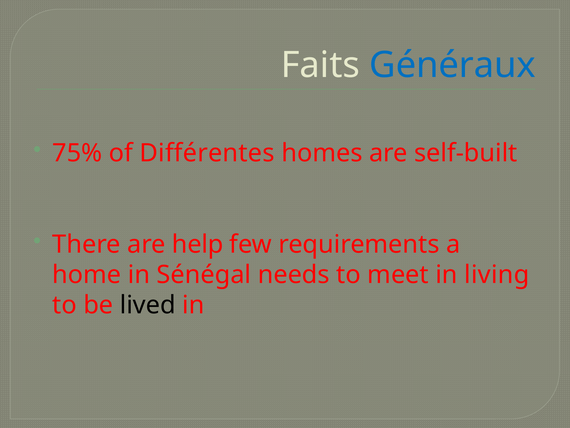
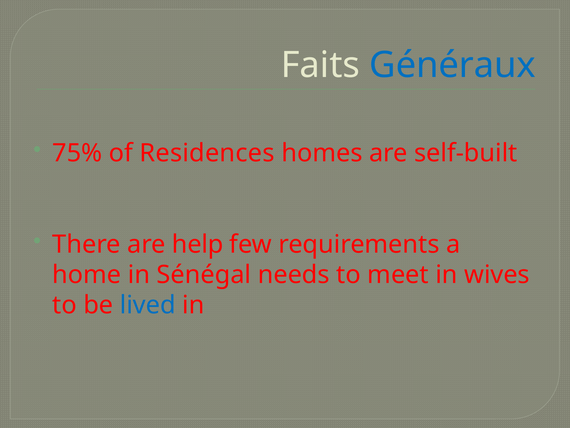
Différentes: Différentes -> Residences
living: living -> wives
lived colour: black -> blue
